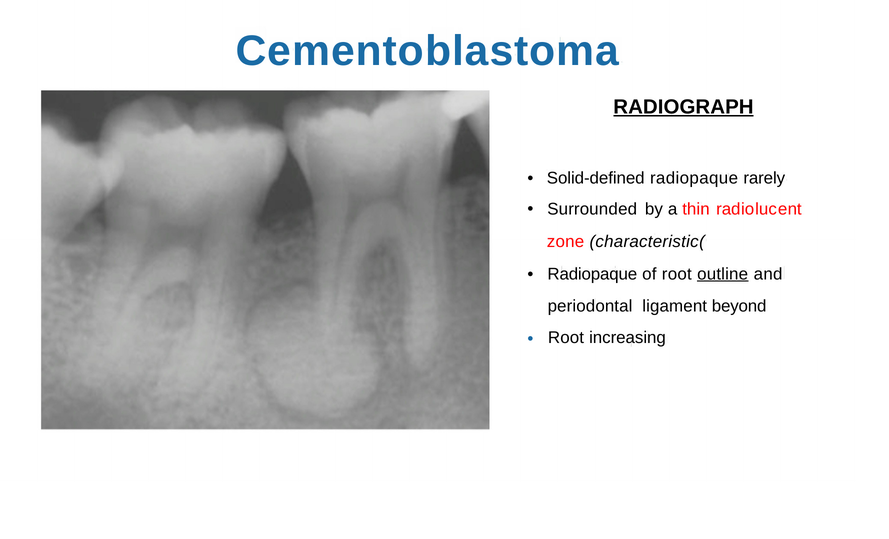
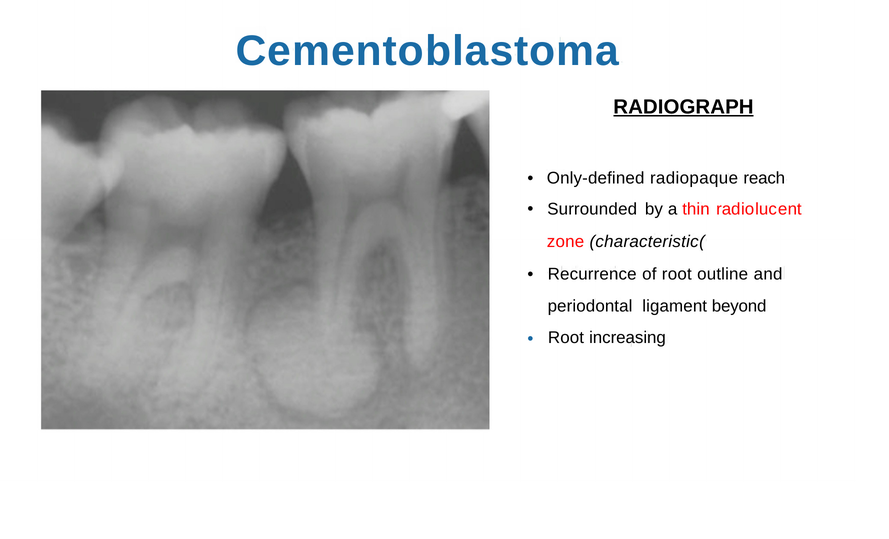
Solid-defined: Solid-defined -> Only-defined
rarely: rarely -> reach
Radiopaque at (592, 274): Radiopaque -> Recurrence
outline underline: present -> none
